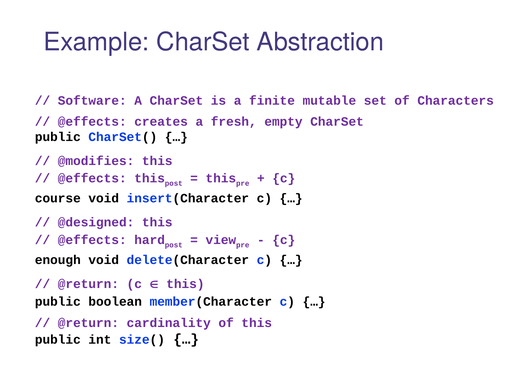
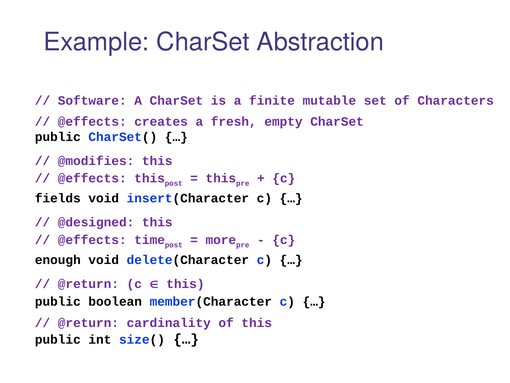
course: course -> fields
hard: hard -> time
view: view -> more
